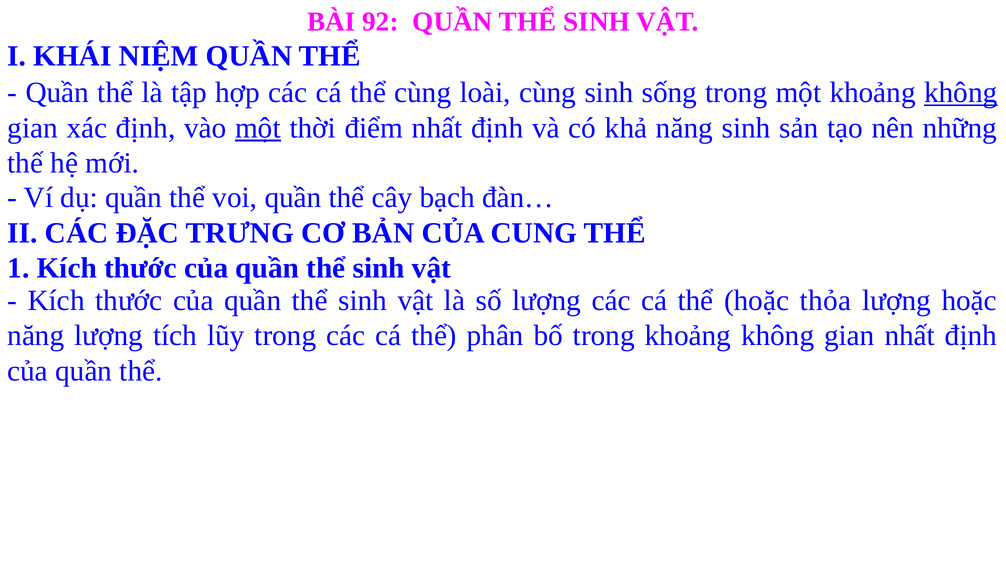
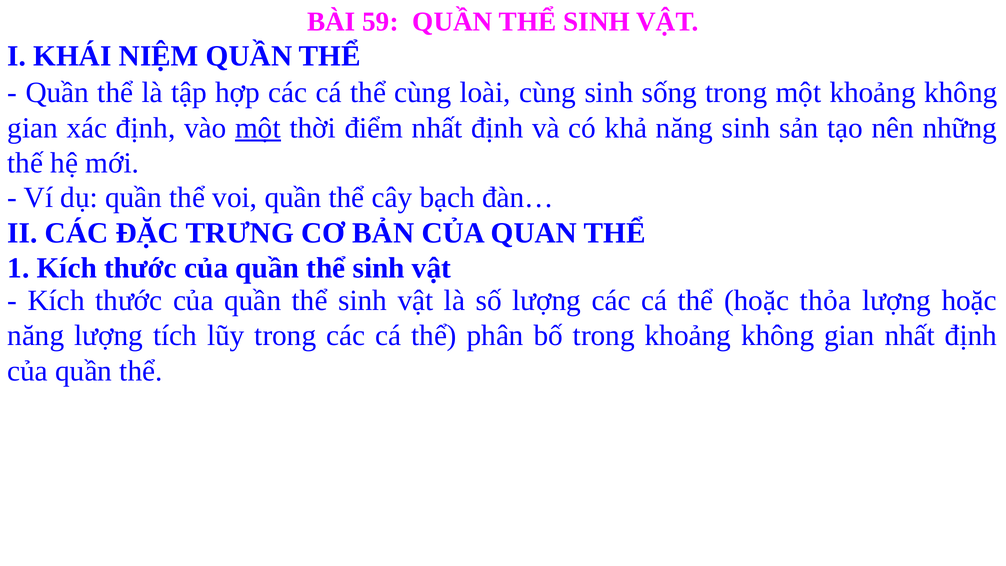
92: 92 -> 59
không at (961, 93) underline: present -> none
CUNG: CUNG -> QUAN
